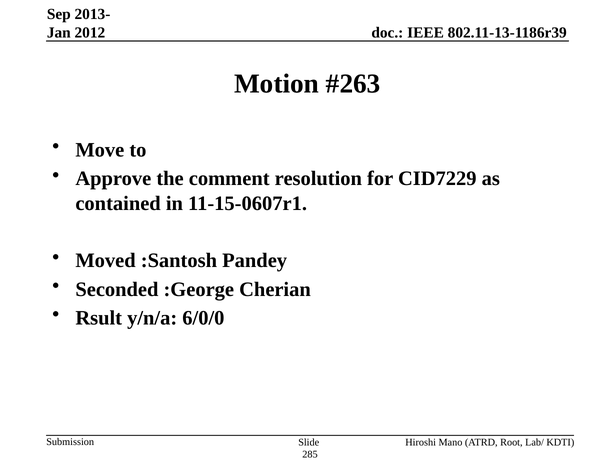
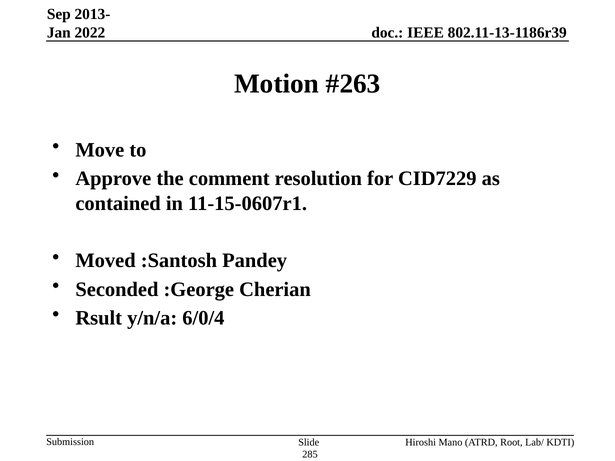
2012: 2012 -> 2022
6/0/0: 6/0/0 -> 6/0/4
